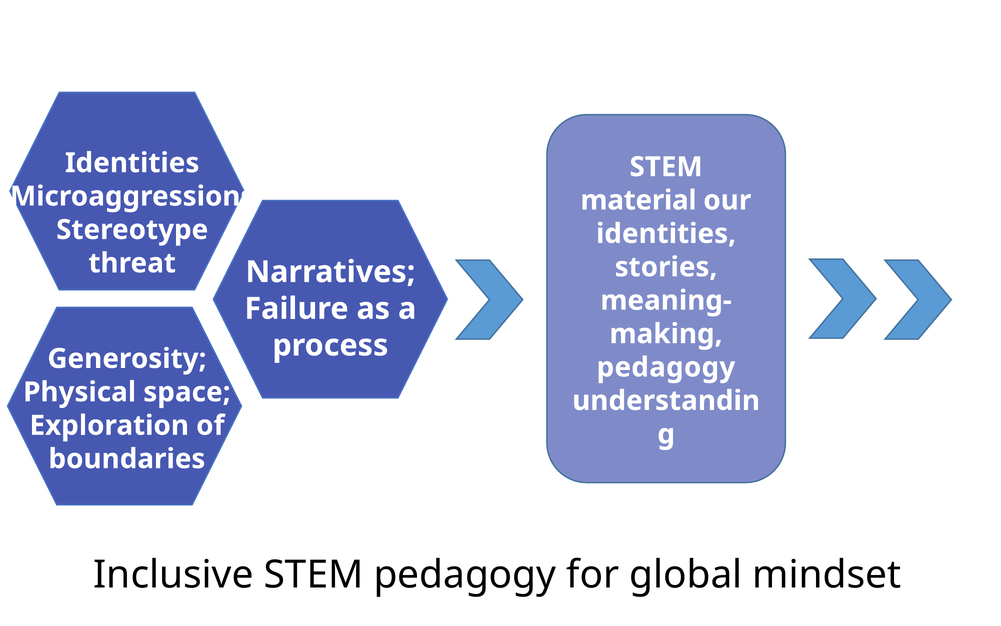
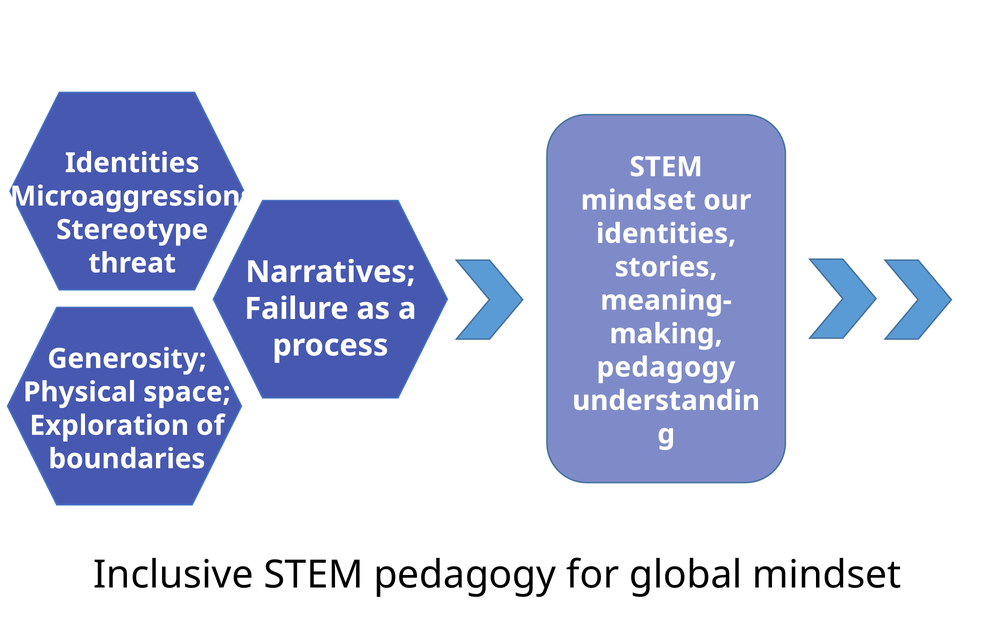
material at (639, 200): material -> mindset
